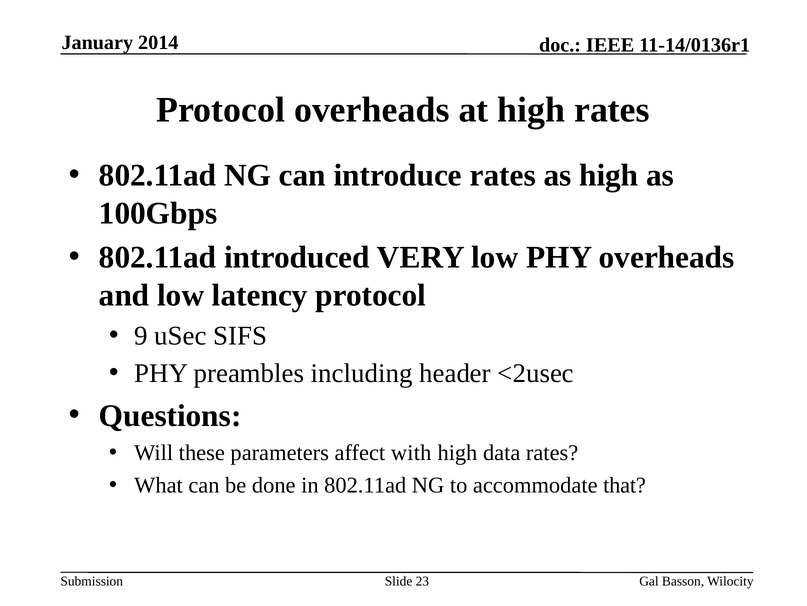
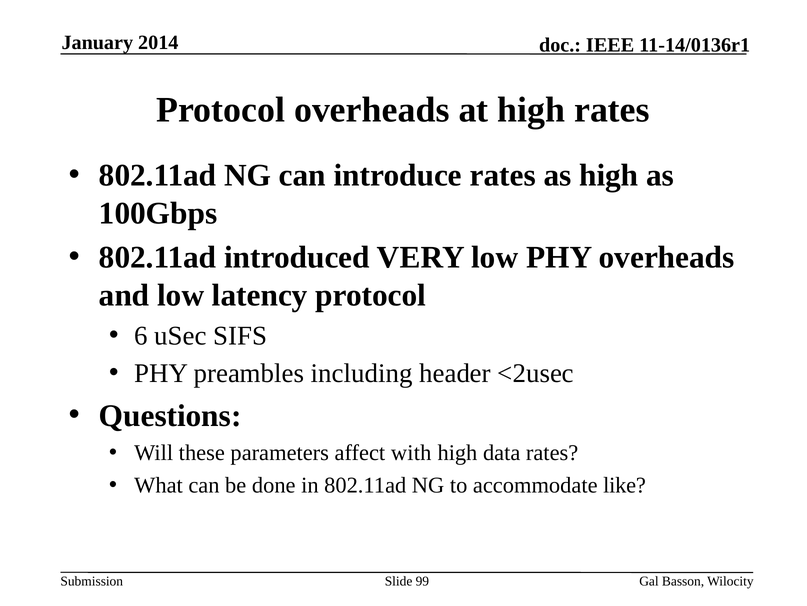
9: 9 -> 6
that: that -> like
23: 23 -> 99
